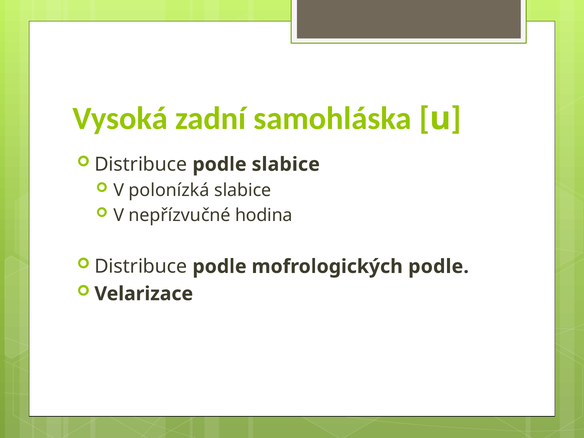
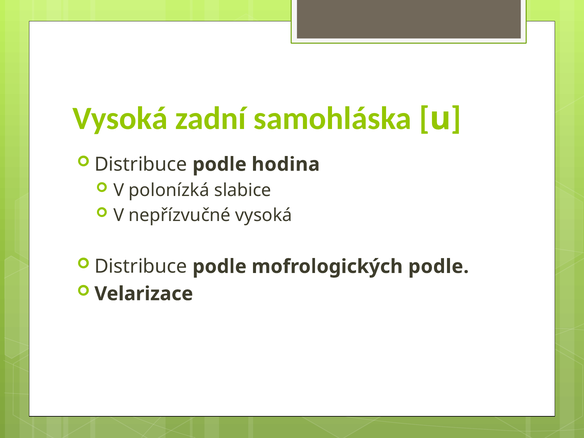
podle slabice: slabice -> hodina
nepřízvučné hodina: hodina -> vysoká
